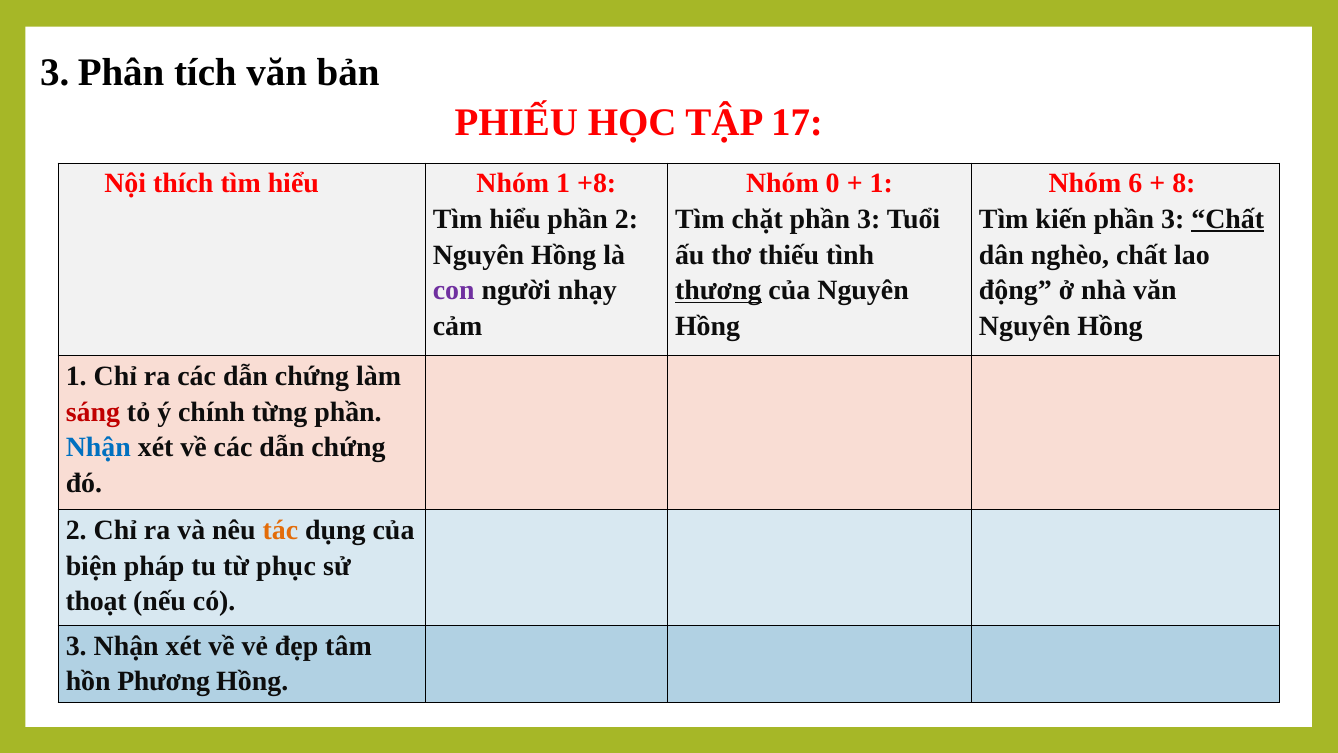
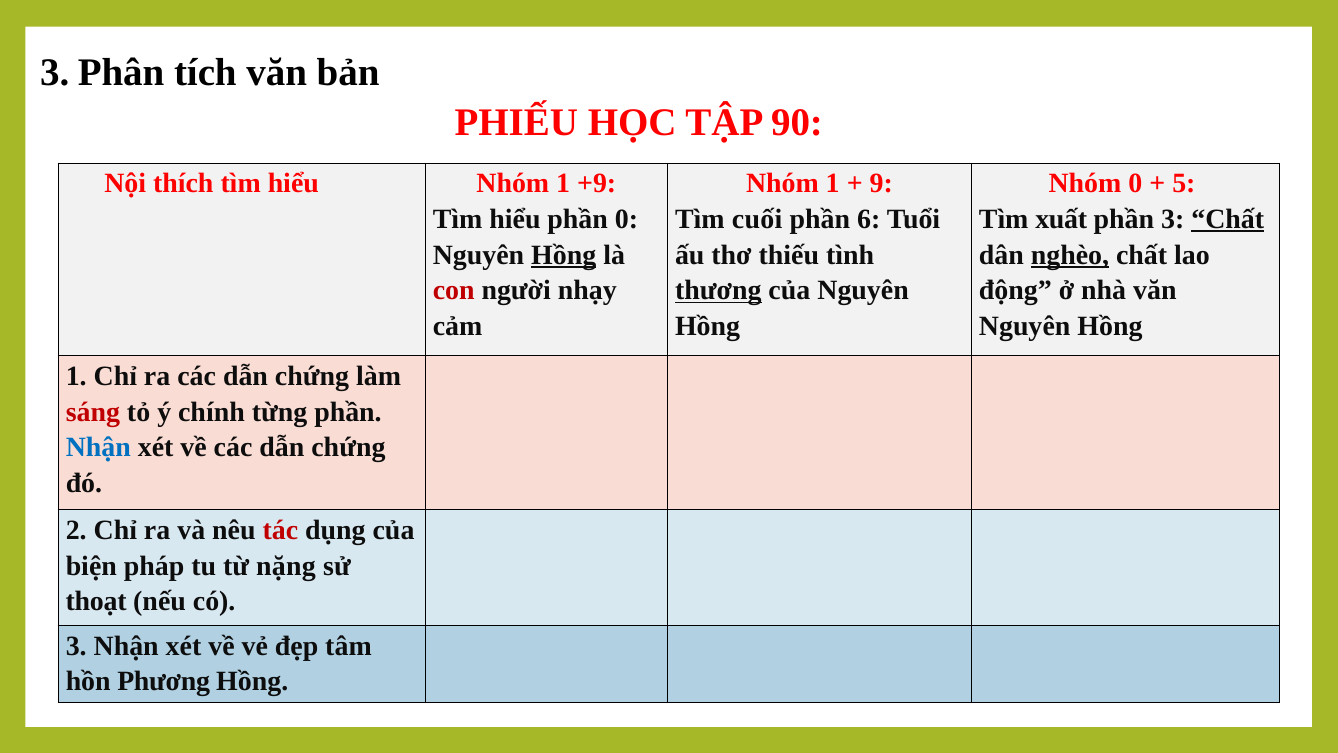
17: 17 -> 90
+8: +8 -> +9
0 at (833, 184): 0 -> 1
1 at (881, 184): 1 -> 9
Nhóm 6: 6 -> 0
8: 8 -> 5
phần 2: 2 -> 0
chặt: chặt -> cuối
3 at (869, 219): 3 -> 6
kiến: kiến -> xuất
Hồng at (564, 255) underline: none -> present
nghèo underline: none -> present
con colour: purple -> red
tác colour: orange -> red
phục: phục -> nặng
